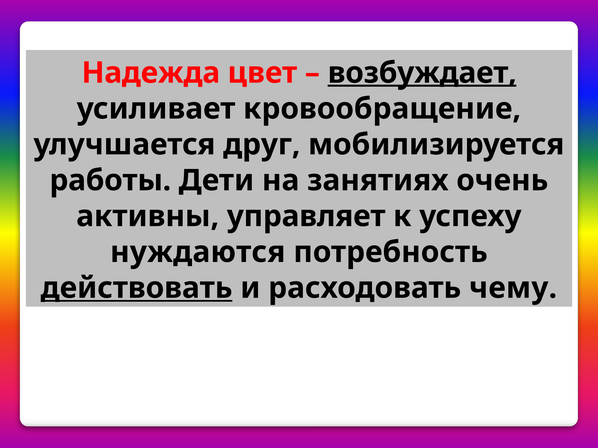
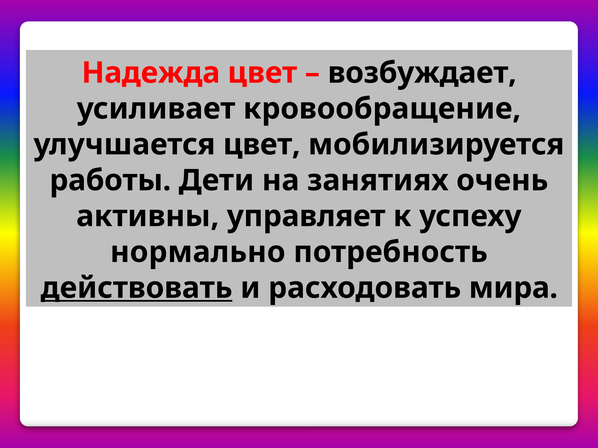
возбуждает underline: present -> none
улучшается друг: друг -> цвет
нуждаются: нуждаются -> нормально
чему: чему -> мира
